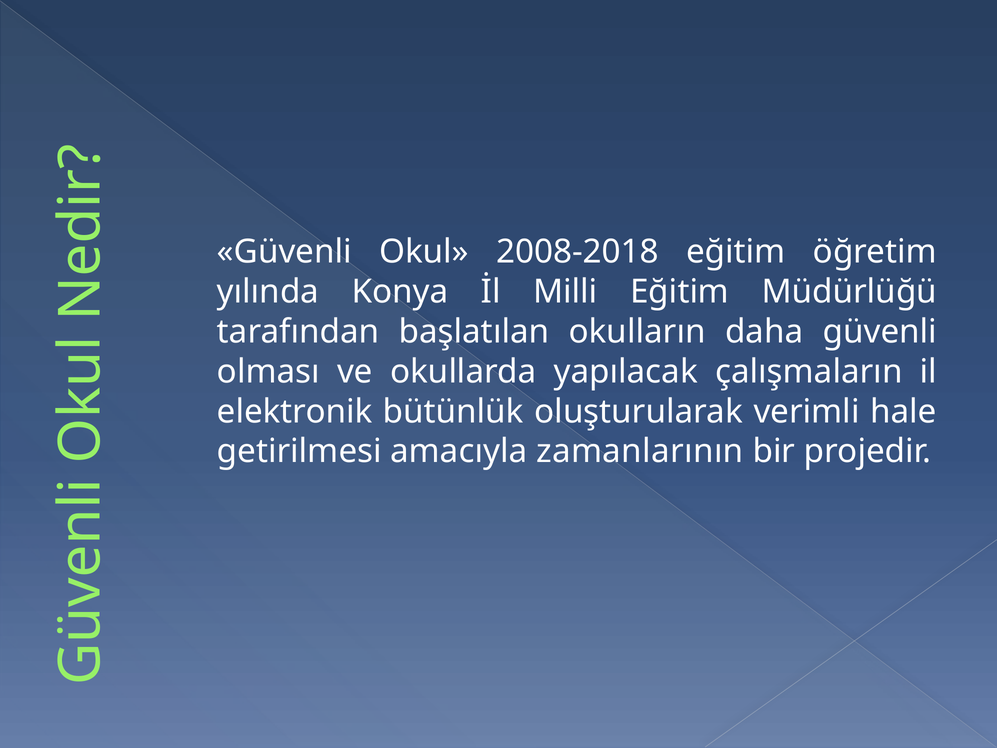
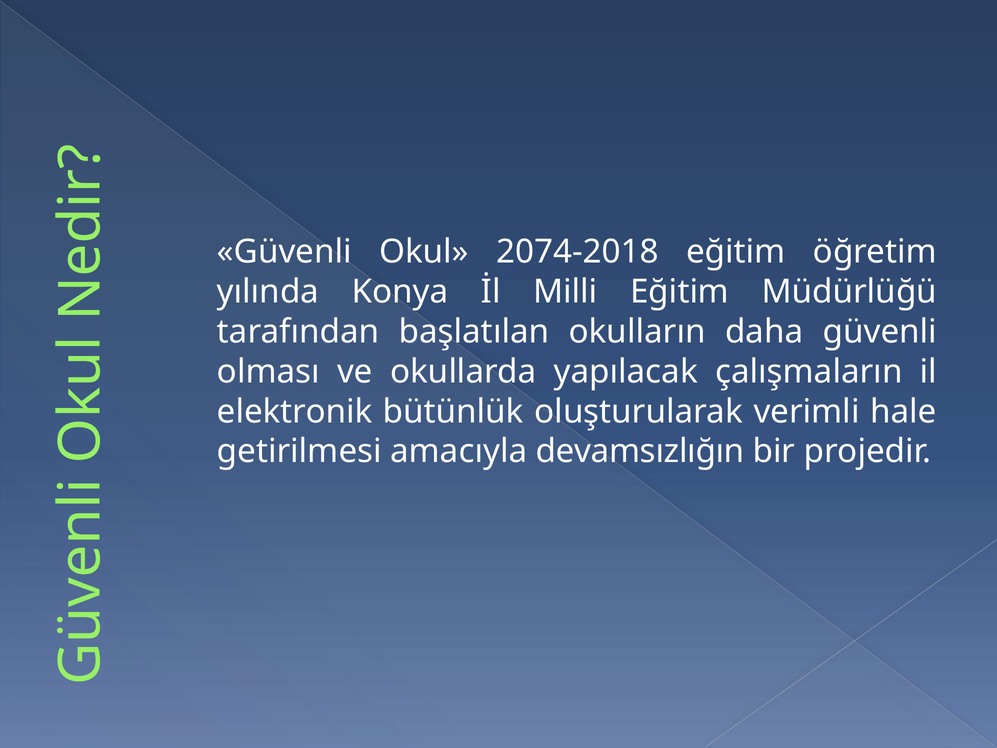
2008-2018: 2008-2018 -> 2074-2018
zamanlarının: zamanlarının -> devamsızlığın
